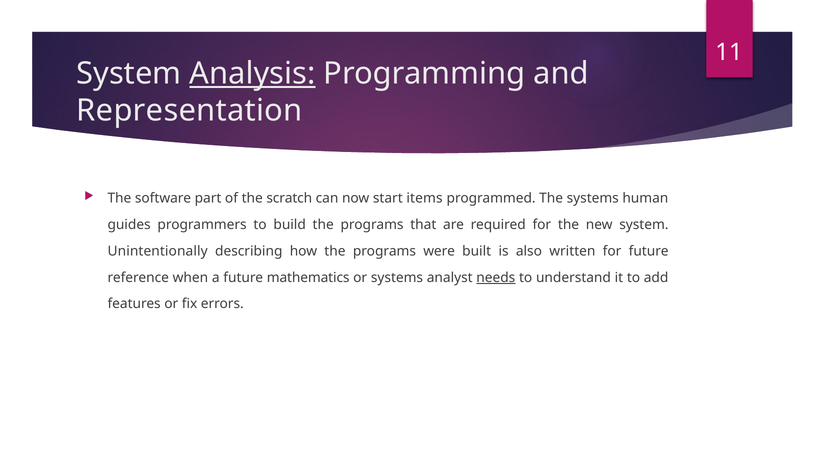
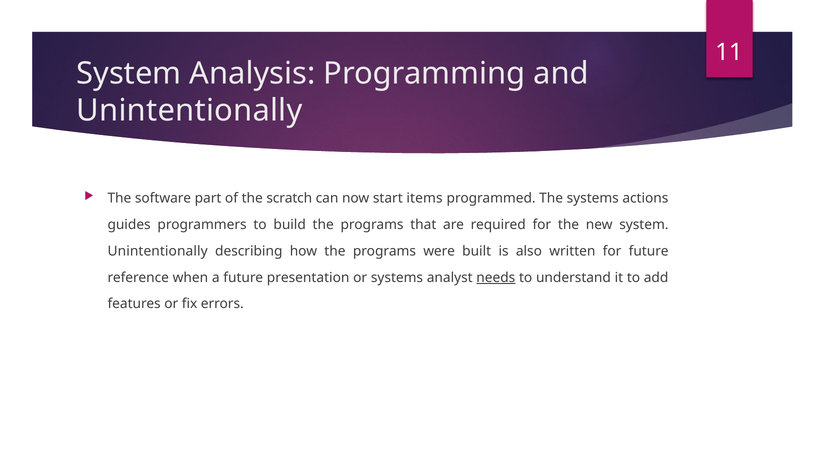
Analysis underline: present -> none
Representation at (189, 111): Representation -> Unintentionally
human: human -> actions
mathematics: mathematics -> presentation
